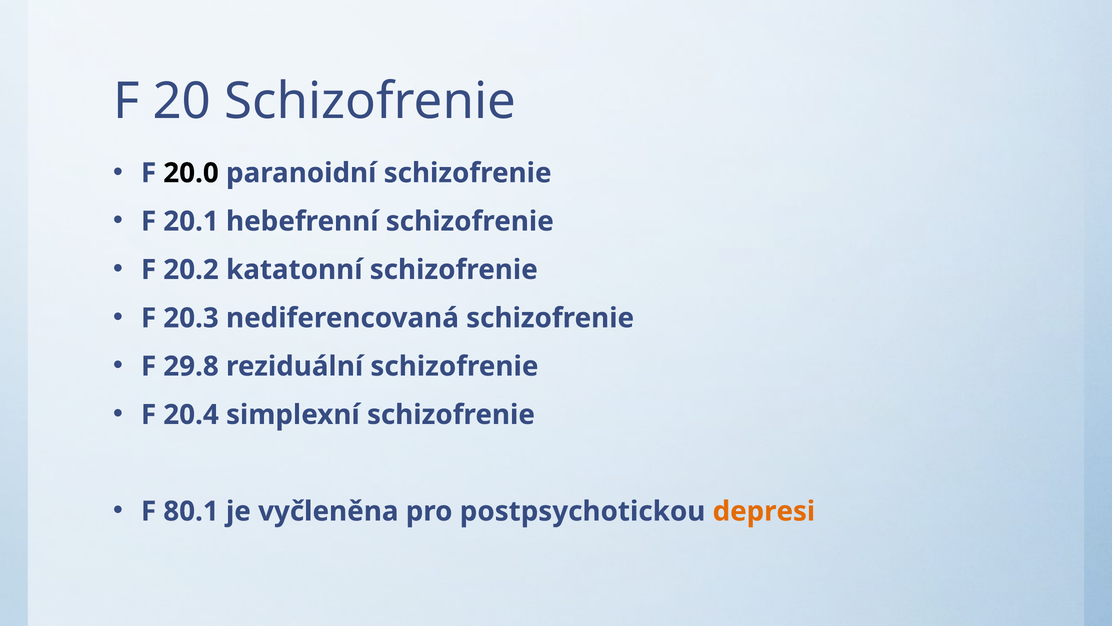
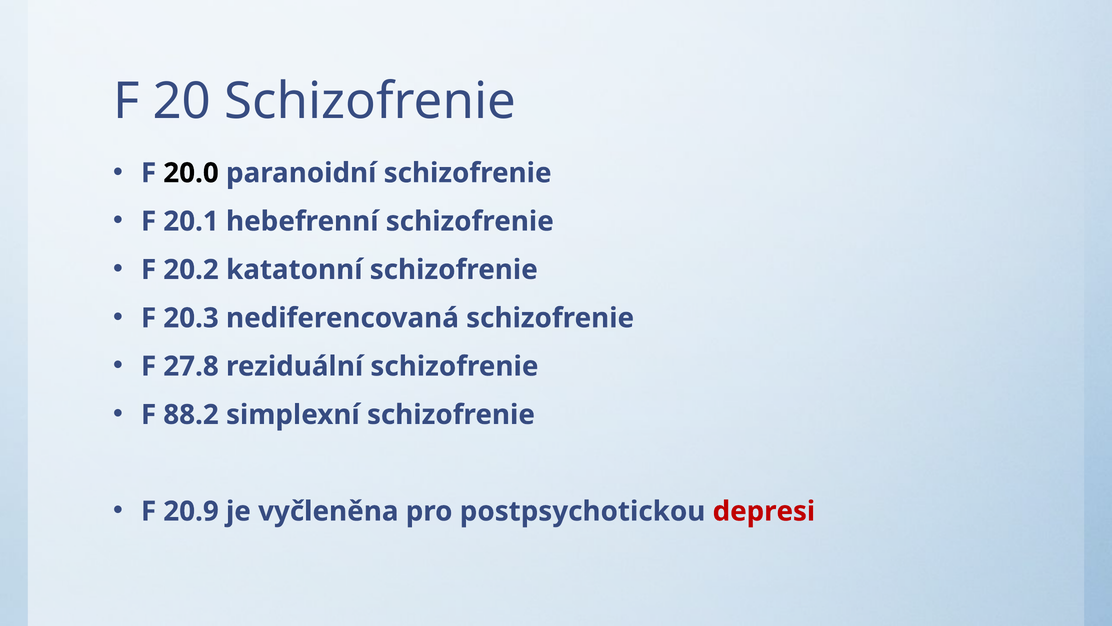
29.8: 29.8 -> 27.8
20.4: 20.4 -> 88.2
80.1: 80.1 -> 20.9
depresi colour: orange -> red
